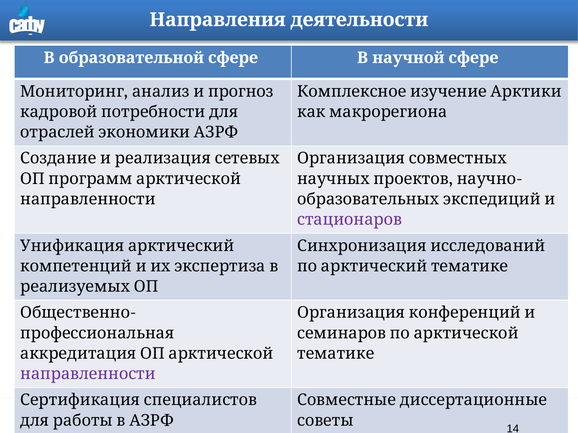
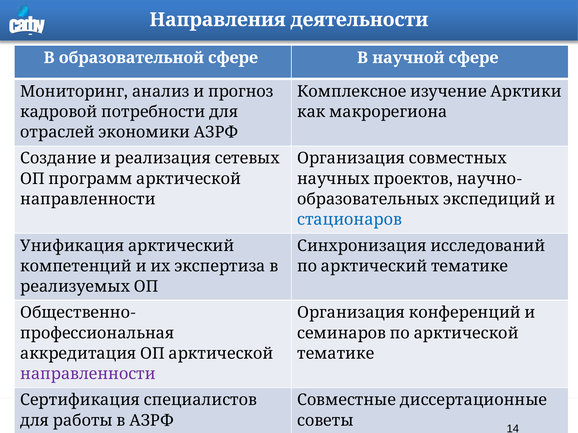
стационаров colour: purple -> blue
